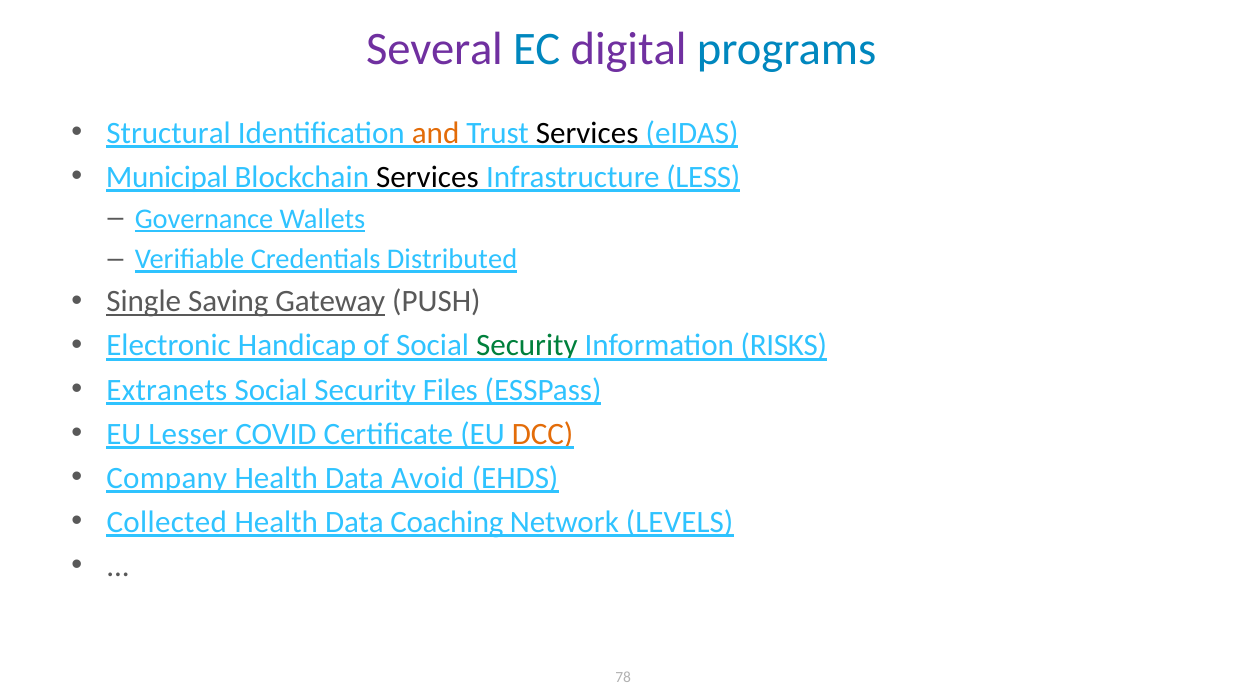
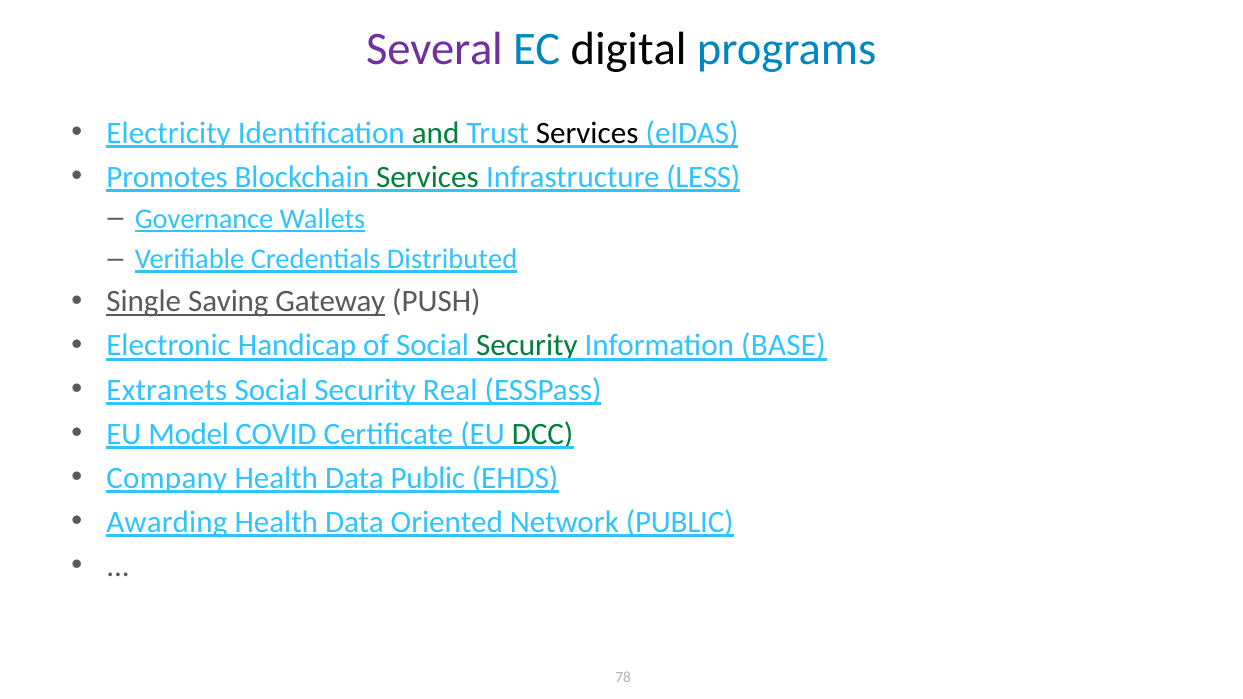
digital colour: purple -> black
Structural: Structural -> Electricity
and colour: orange -> green
Municipal: Municipal -> Promotes
Services at (427, 177) colour: black -> green
RISKS: RISKS -> BASE
Files: Files -> Real
Lesser: Lesser -> Model
DCC colour: orange -> green
Data Avoid: Avoid -> Public
Collected: Collected -> Awarding
Coaching: Coaching -> Oriented
Network LEVELS: LEVELS -> PUBLIC
